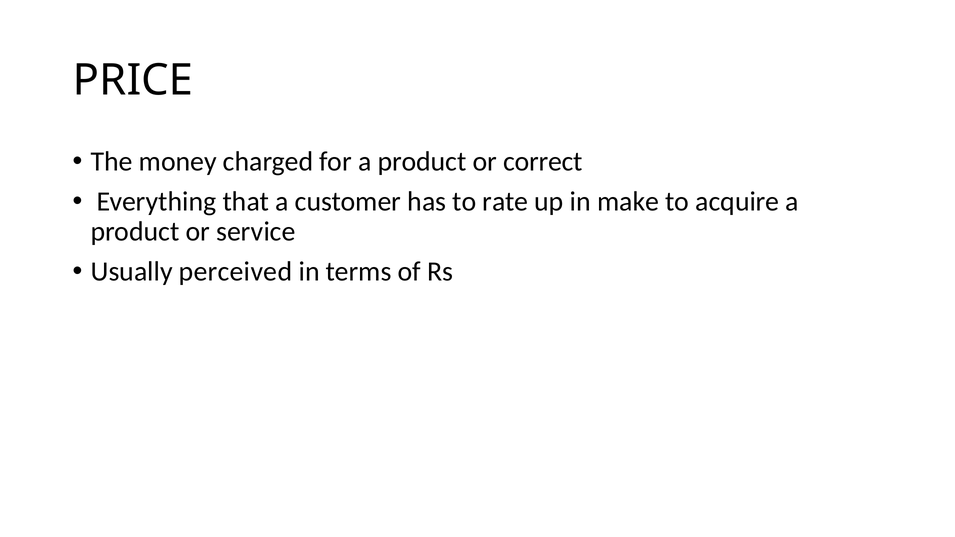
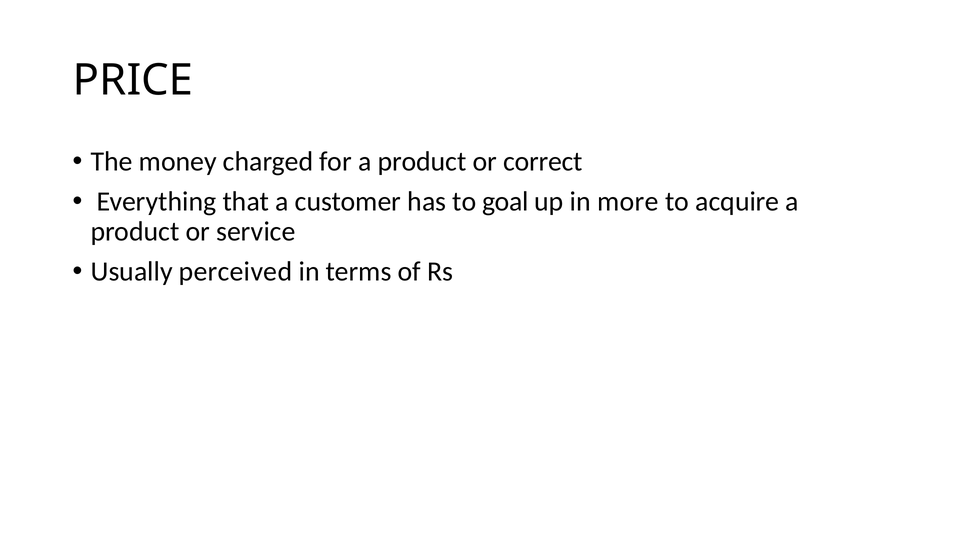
rate: rate -> goal
make: make -> more
